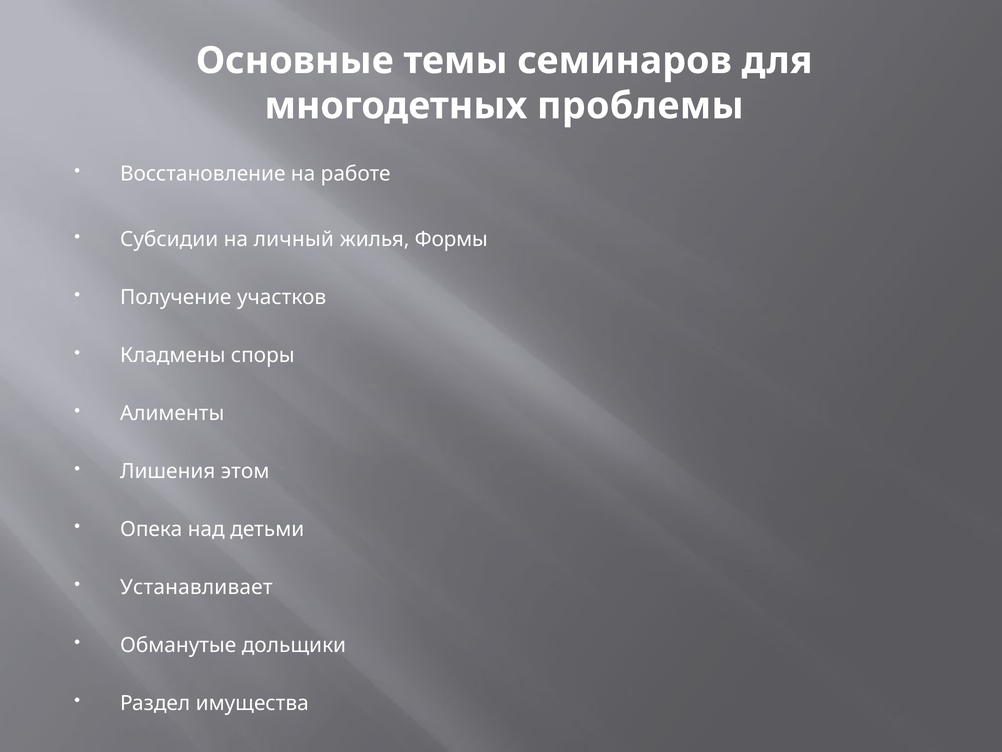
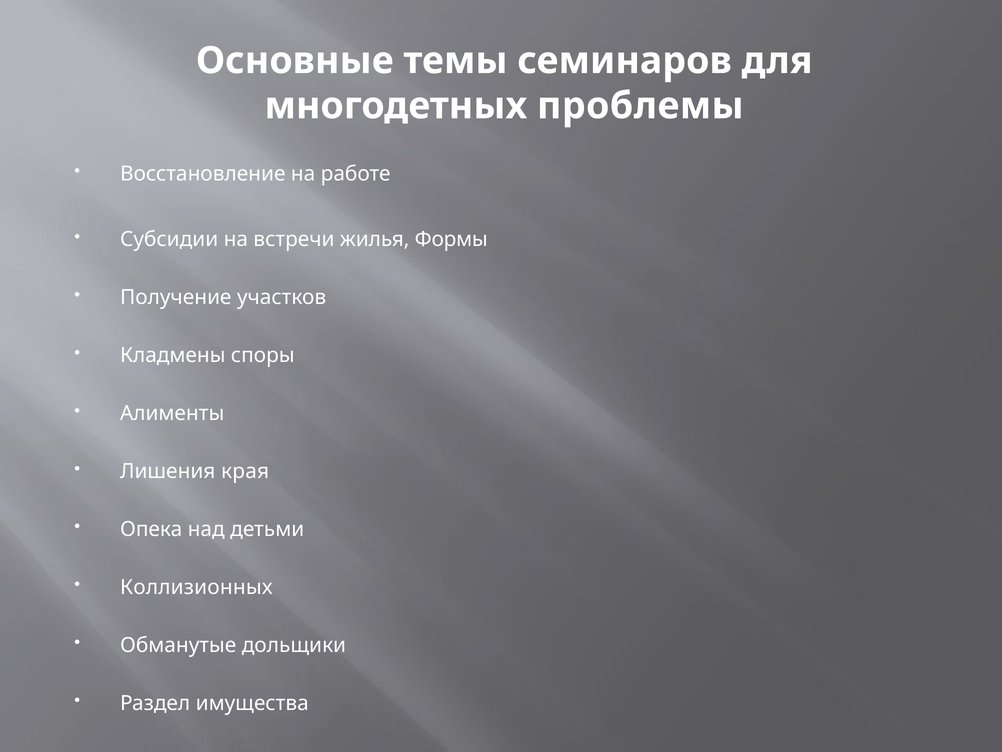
личный: личный -> встречи
этом: этом -> края
Устанавливает: Устанавливает -> Коллизионных
